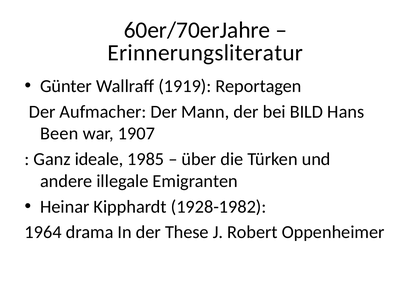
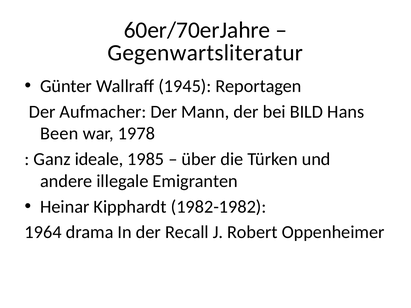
Erinnerungsliteratur: Erinnerungsliteratur -> Gegenwartsliteratur
1919: 1919 -> 1945
1907: 1907 -> 1978
1928-1982: 1928-1982 -> 1982-1982
These: These -> Recall
